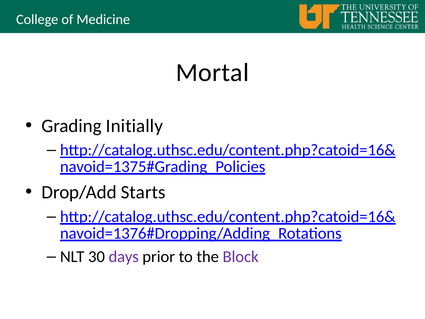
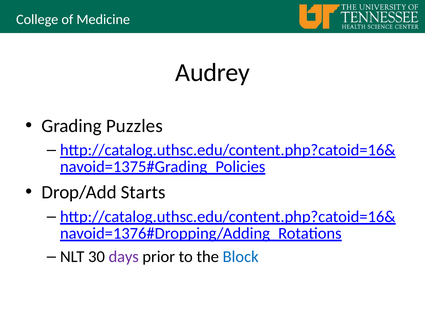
Mortal: Mortal -> Audrey
Initially: Initially -> Puzzles
Block colour: purple -> blue
